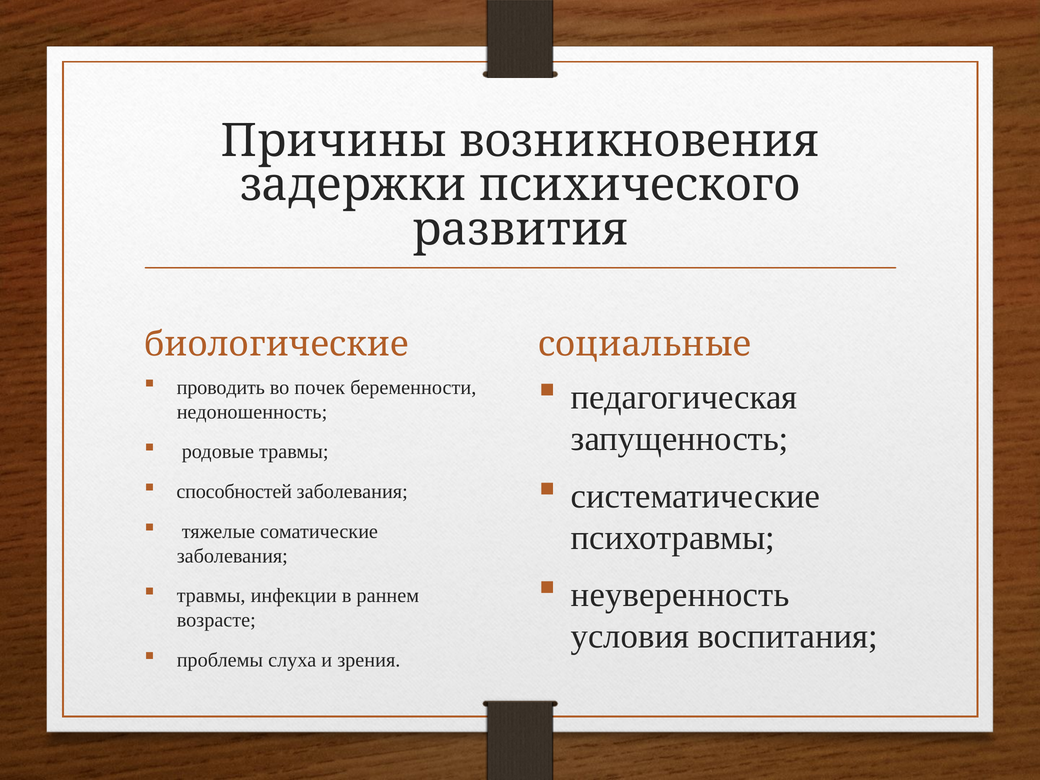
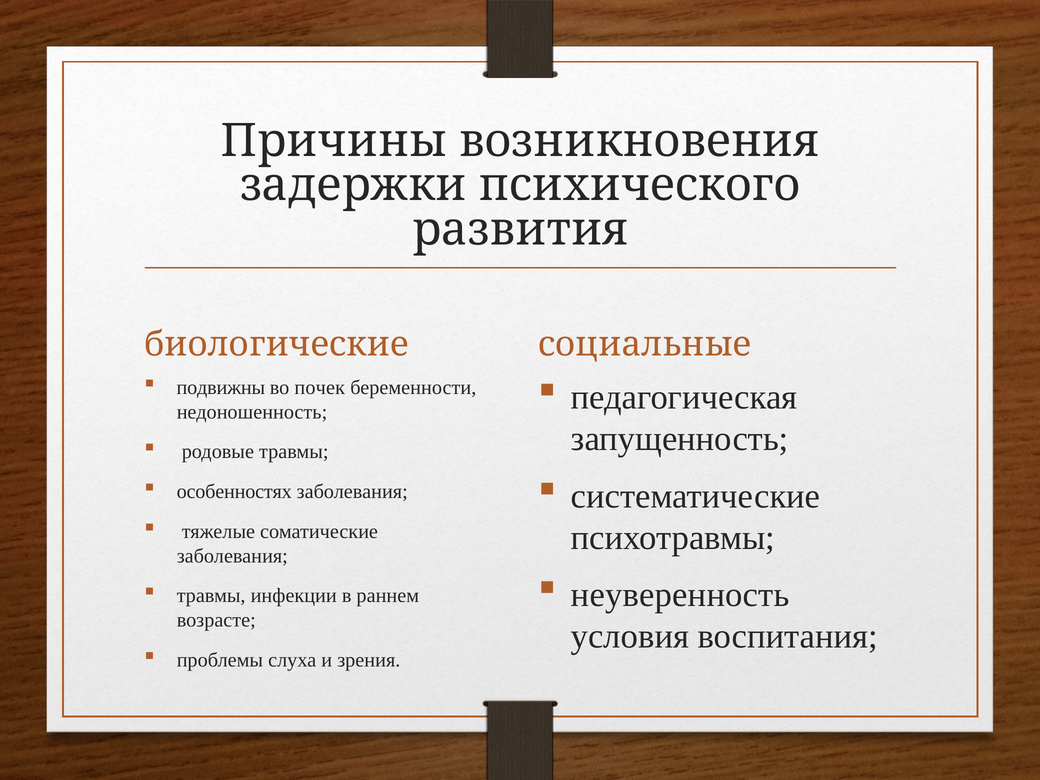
проводить: проводить -> подвижны
способностей: способностей -> особенностях
